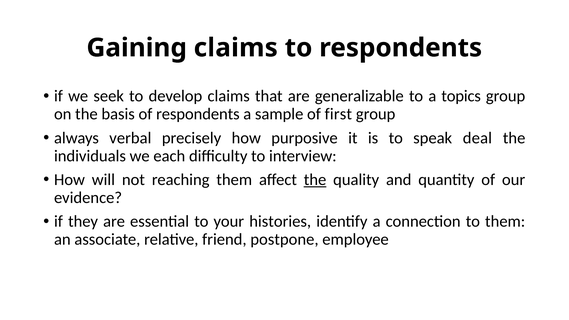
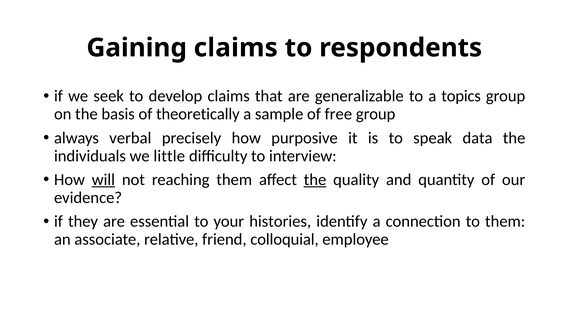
of respondents: respondents -> theoretically
first: first -> free
deal: deal -> data
each: each -> little
will underline: none -> present
postpone: postpone -> colloquial
